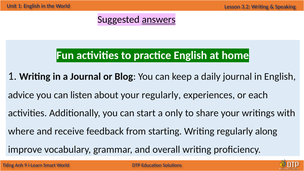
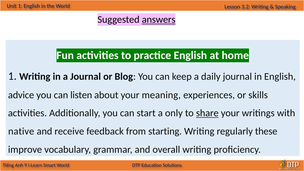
your regularly: regularly -> meaning
each: each -> skills
share underline: none -> present
where: where -> native
along: along -> these
